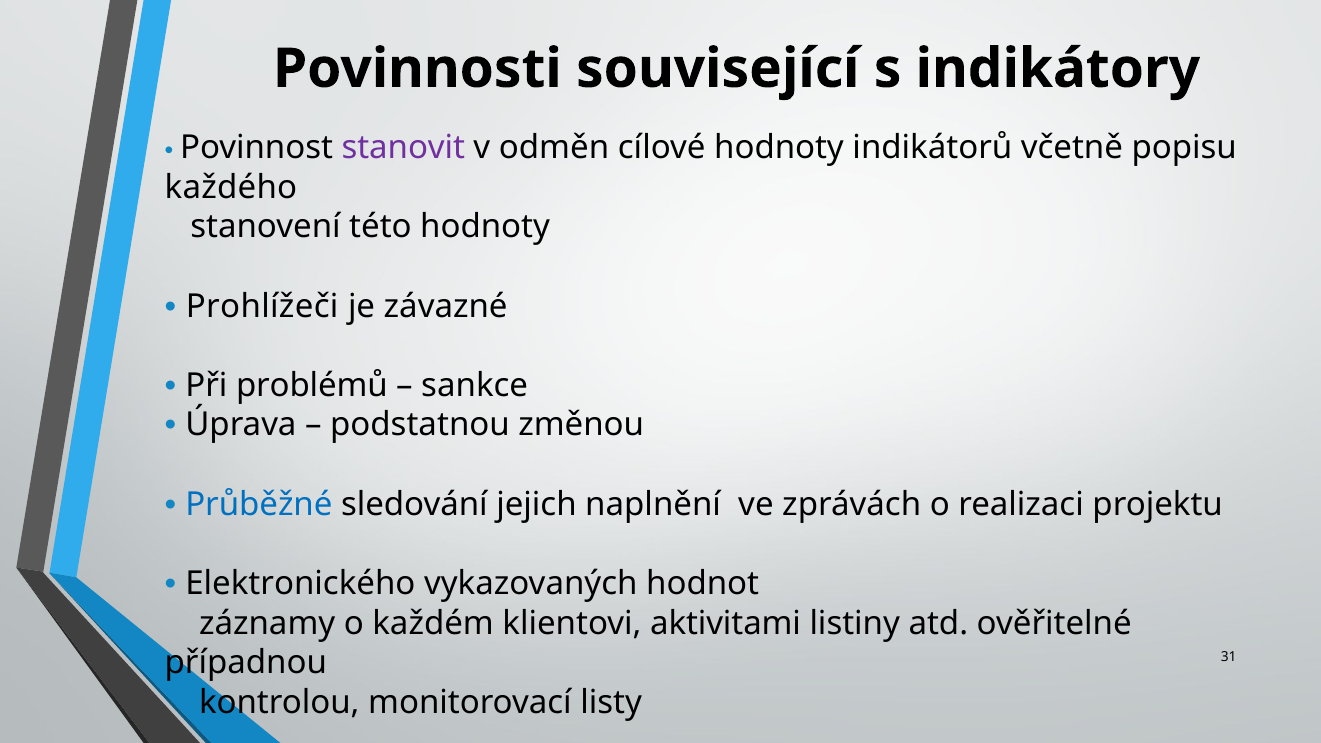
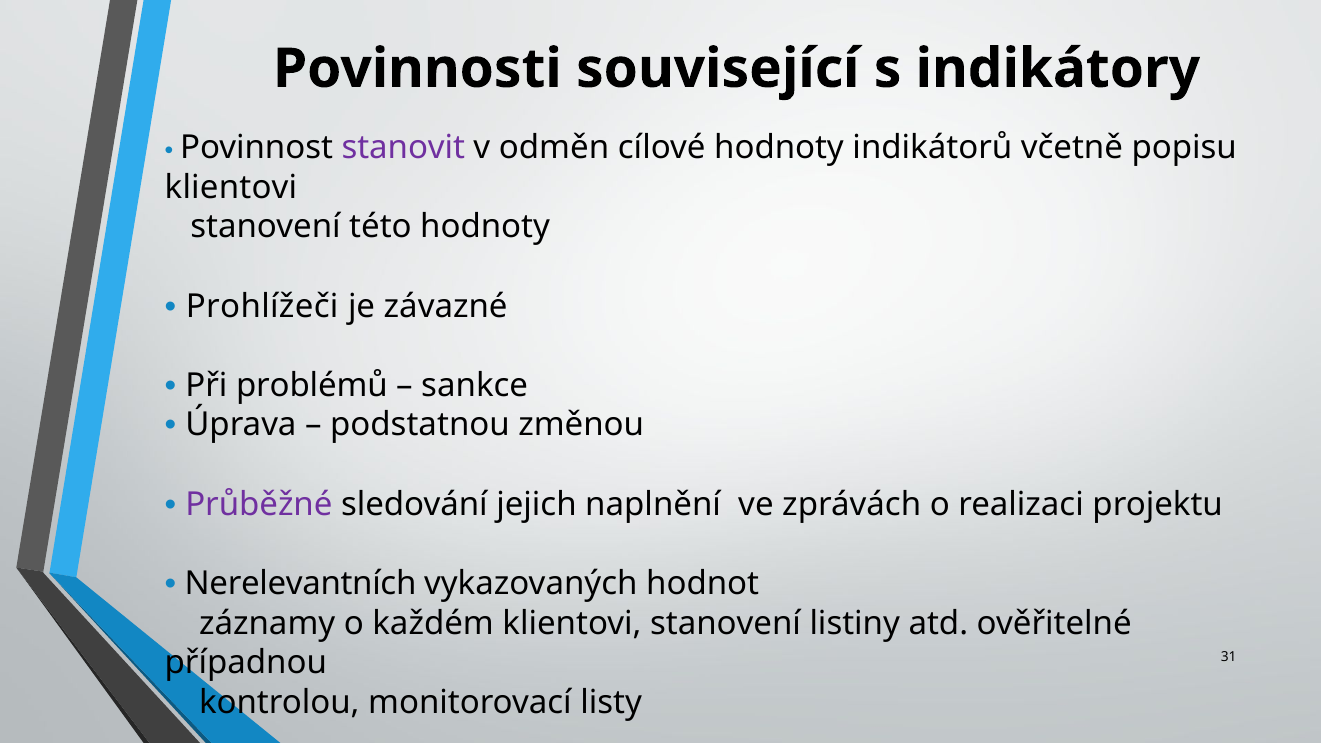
každého at (231, 187): každého -> klientovi
Průběžné colour: blue -> purple
Elektronického: Elektronického -> Nerelevantních
každém klientovi aktivitami: aktivitami -> stanovení
